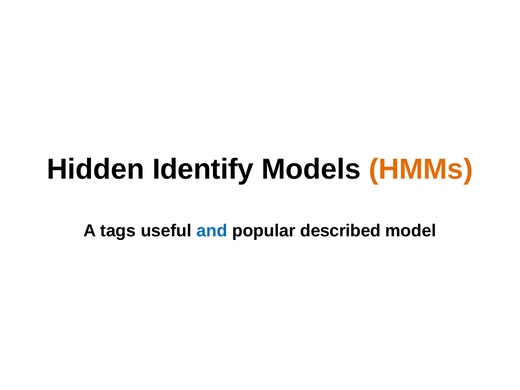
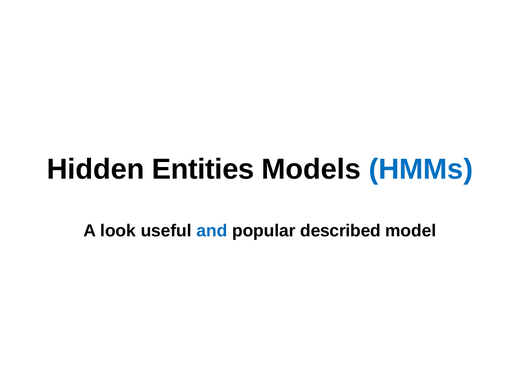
Identify: Identify -> Entities
HMMs colour: orange -> blue
tags: tags -> look
